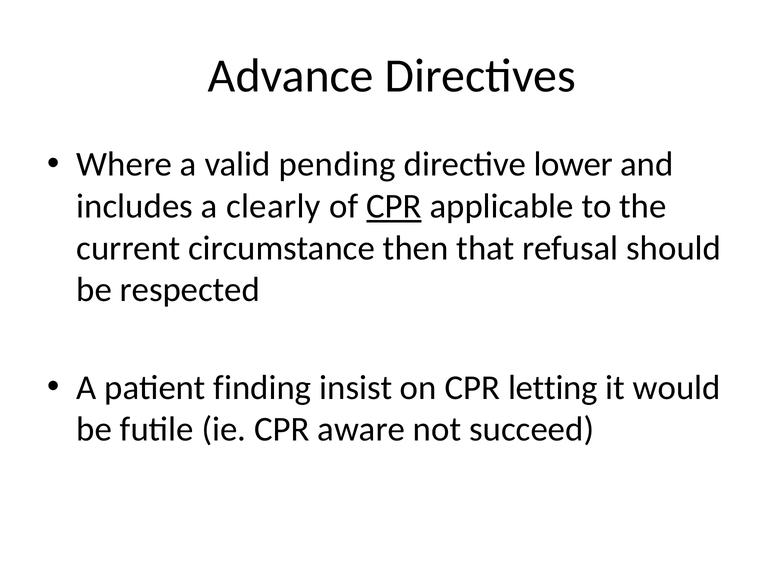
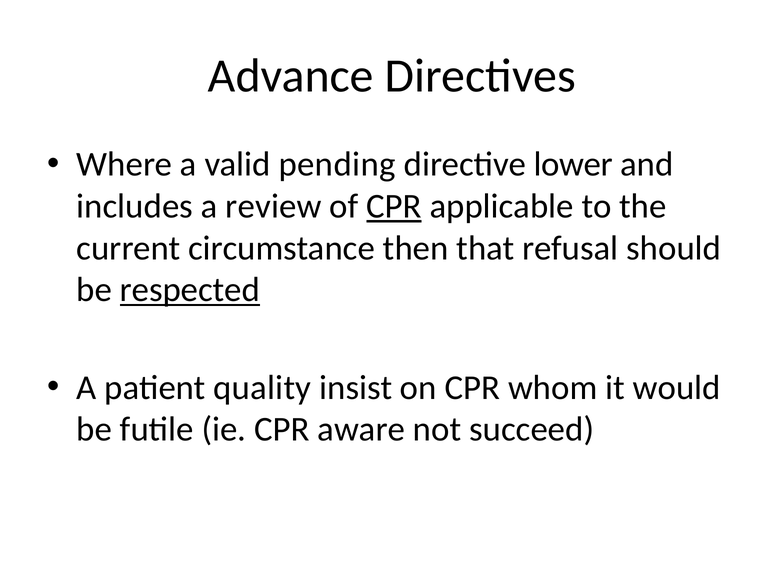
clearly: clearly -> review
respected underline: none -> present
finding: finding -> quality
letting: letting -> whom
